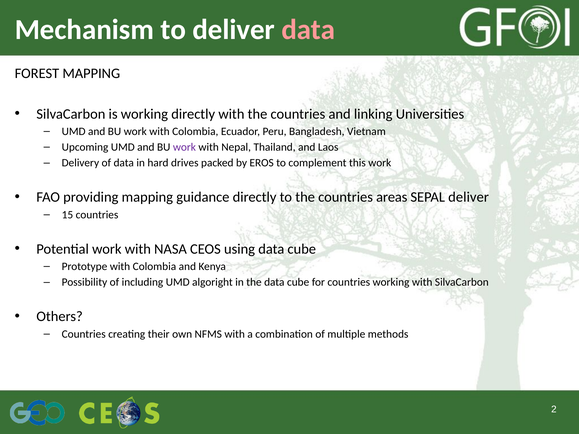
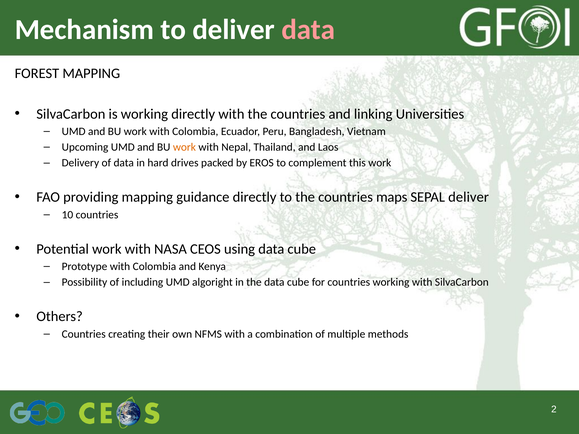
work at (184, 147) colour: purple -> orange
areas: areas -> maps
15: 15 -> 10
